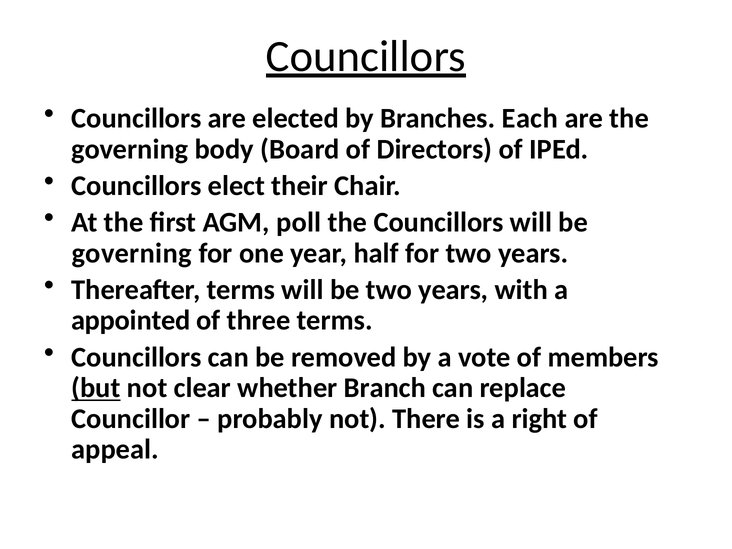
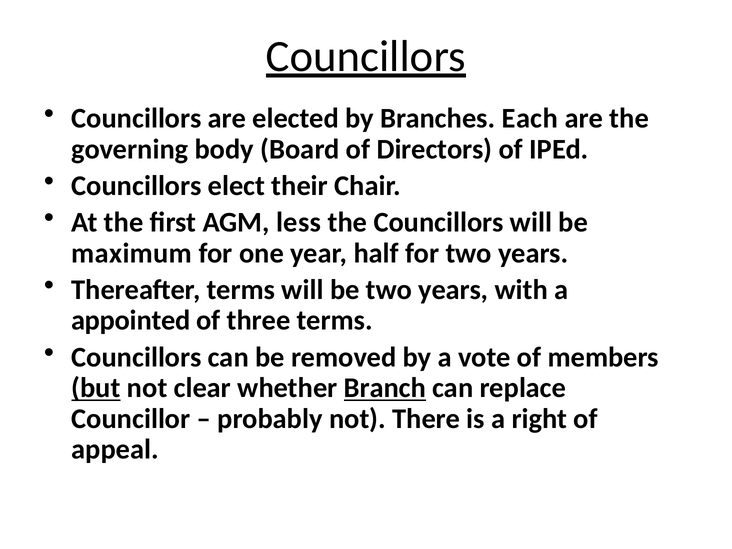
poll: poll -> less
governing at (132, 253): governing -> maximum
Branch underline: none -> present
